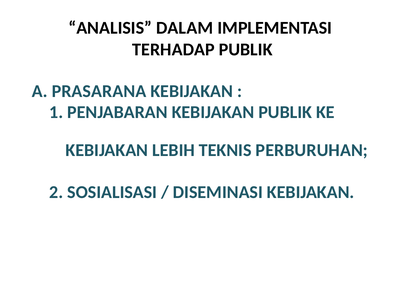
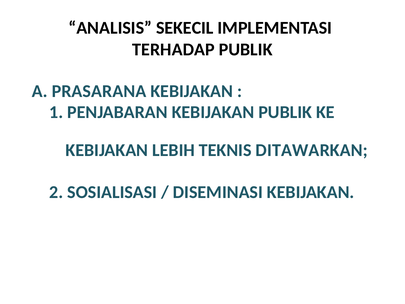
DALAM: DALAM -> SEKECIL
PERBURUHAN: PERBURUHAN -> DITAWARKAN
